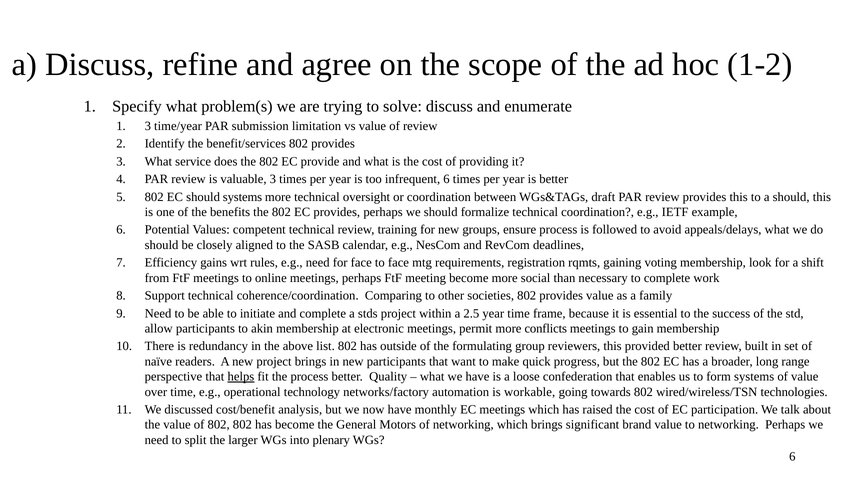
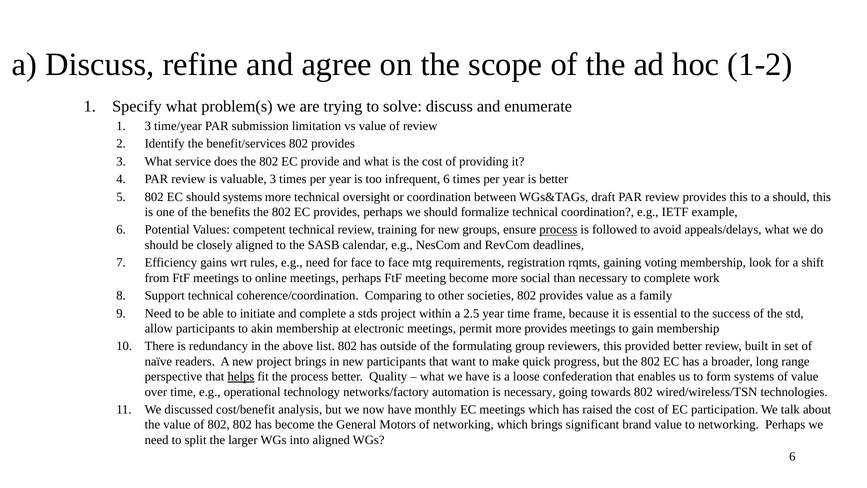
process at (558, 230) underline: none -> present
more conflicts: conflicts -> provides
is workable: workable -> necessary
into plenary: plenary -> aligned
